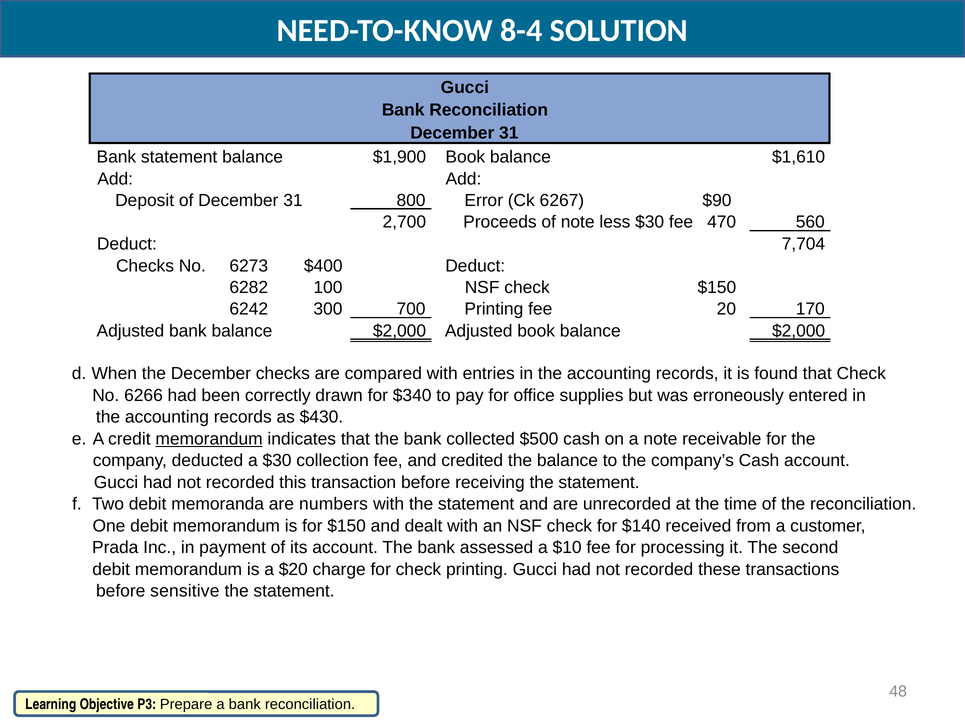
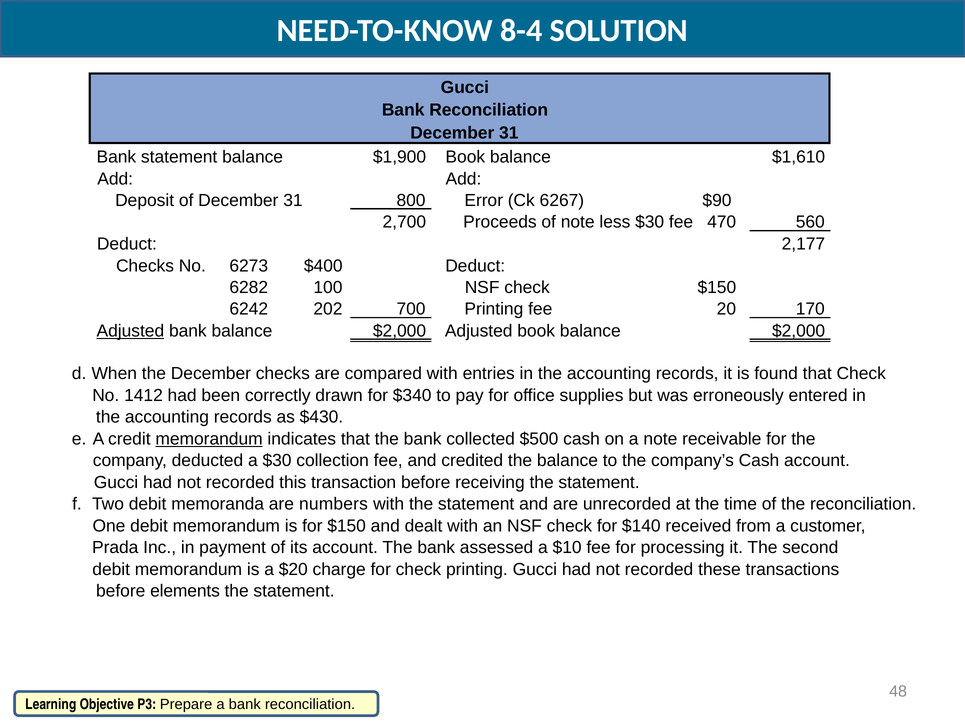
7,704: 7,704 -> 2,177
300: 300 -> 202
Adjusted at (130, 331) underline: none -> present
6266: 6266 -> 1412
sensitive: sensitive -> elements
